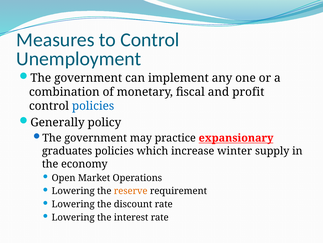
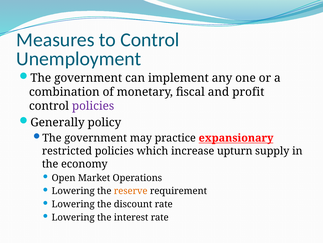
policies at (93, 106) colour: blue -> purple
graduates: graduates -> restricted
winter: winter -> upturn
